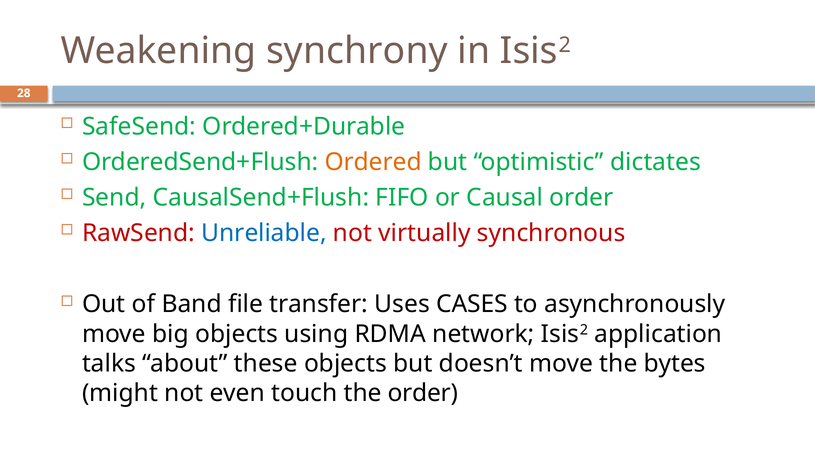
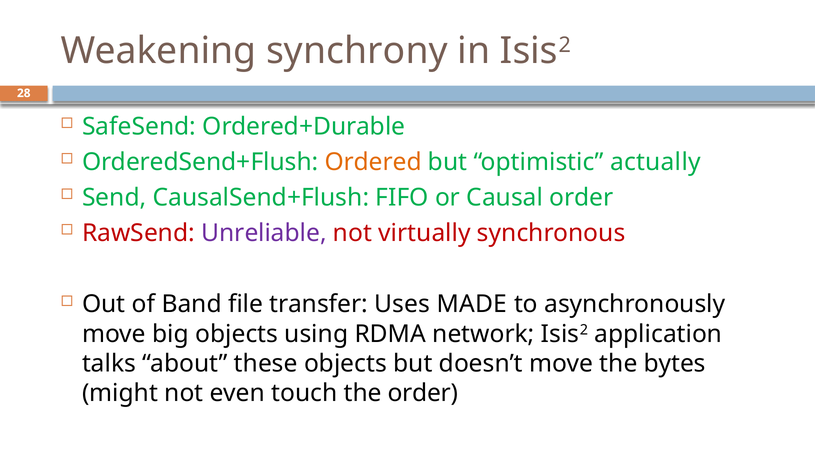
dictates: dictates -> actually
Unreliable colour: blue -> purple
CASES: CASES -> MADE
